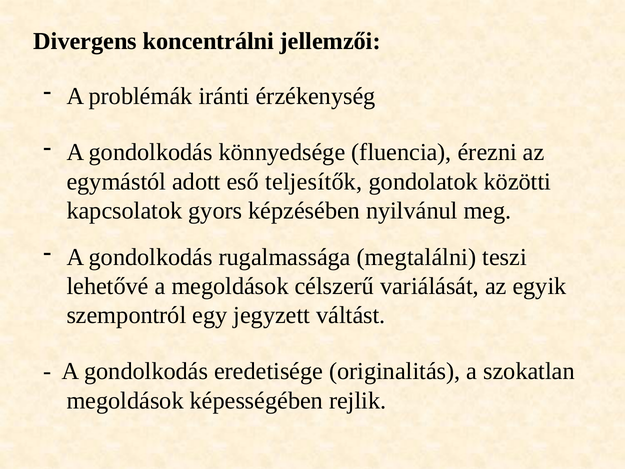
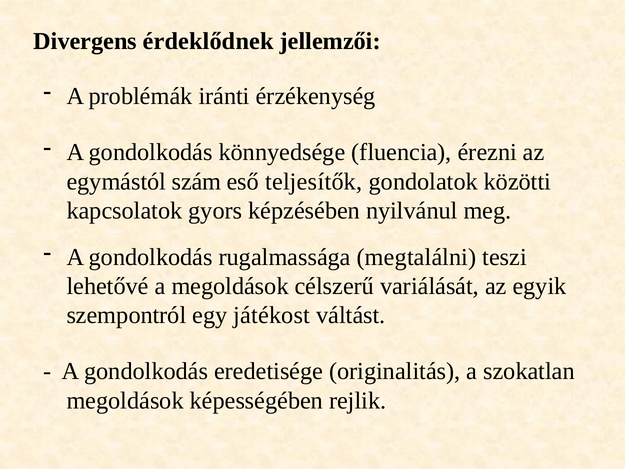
koncentrálni: koncentrálni -> érdeklődnek
adott: adott -> szám
jegyzett: jegyzett -> játékost
